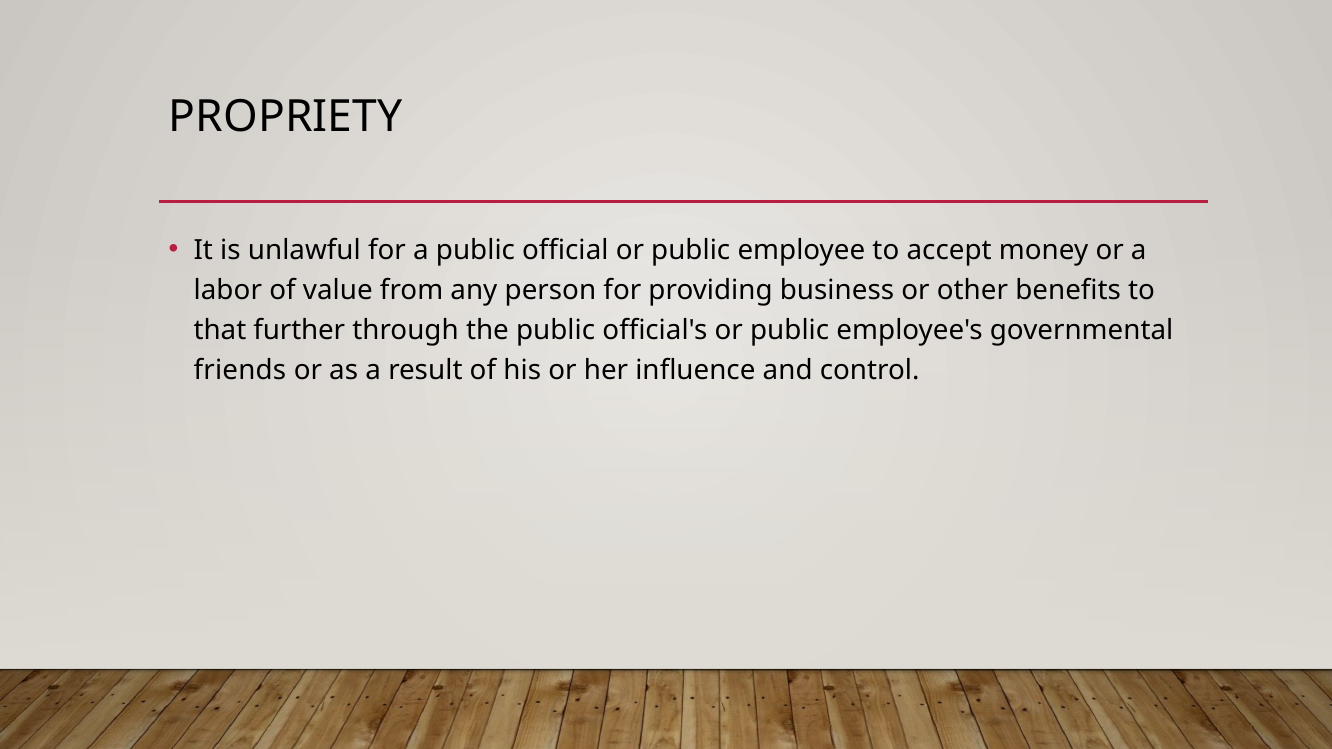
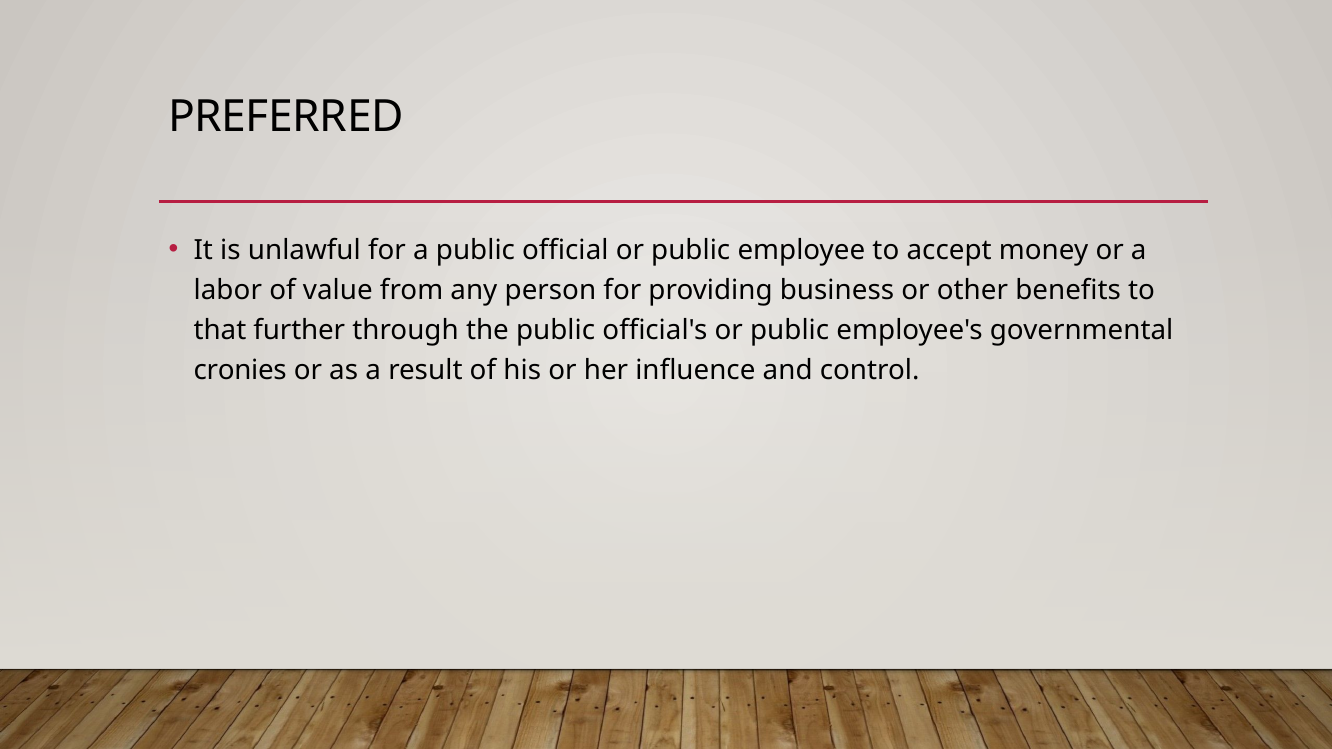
PROPRIETY: PROPRIETY -> PREFERRED
friends: friends -> cronies
